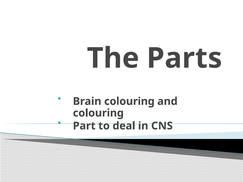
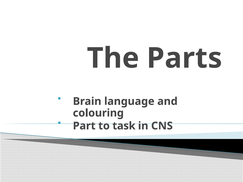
Brain colouring: colouring -> language
deal: deal -> task
